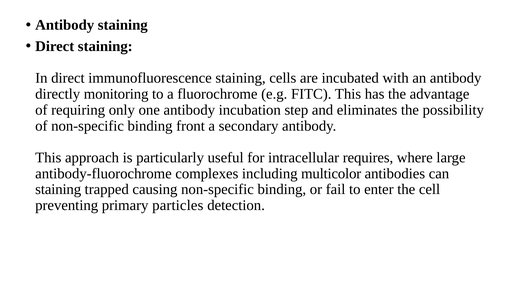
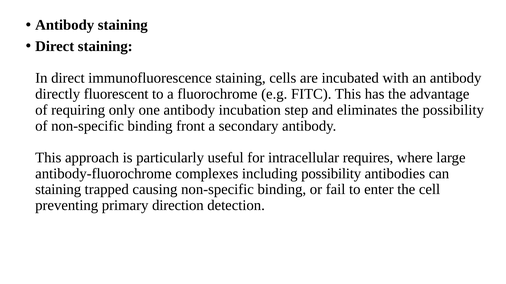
monitoring: monitoring -> fluorescent
including multicolor: multicolor -> possibility
particles: particles -> direction
